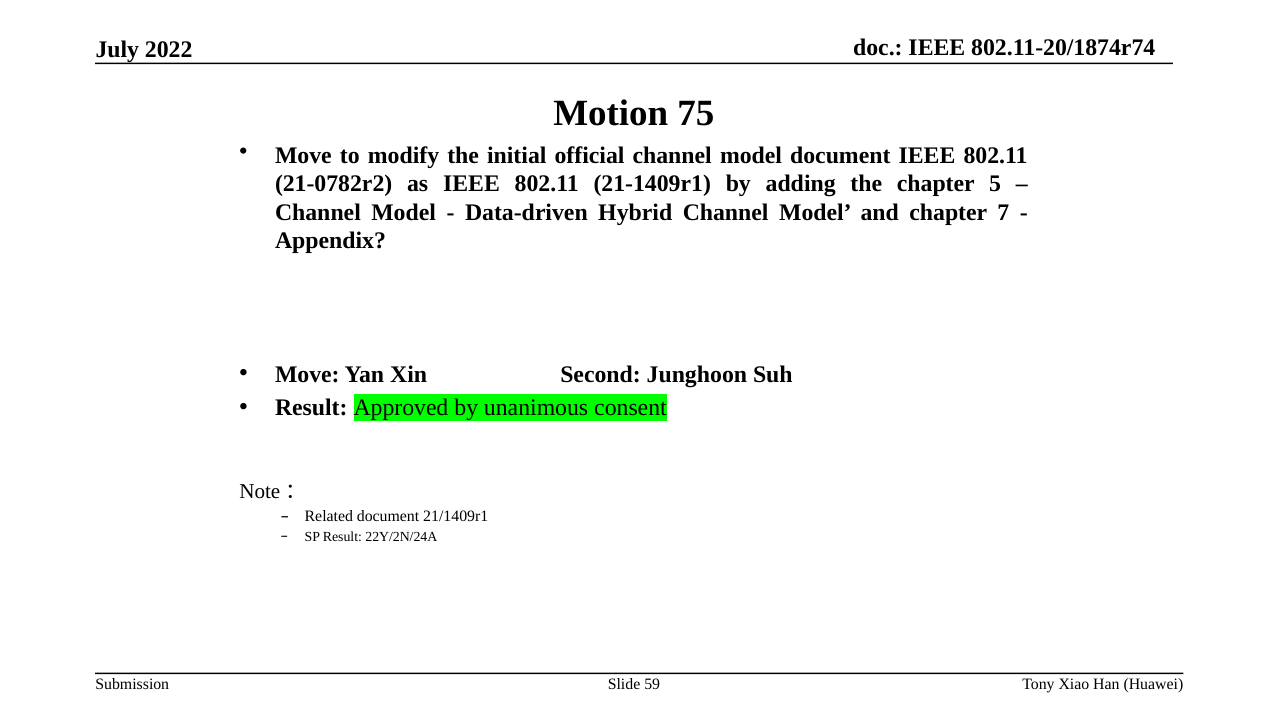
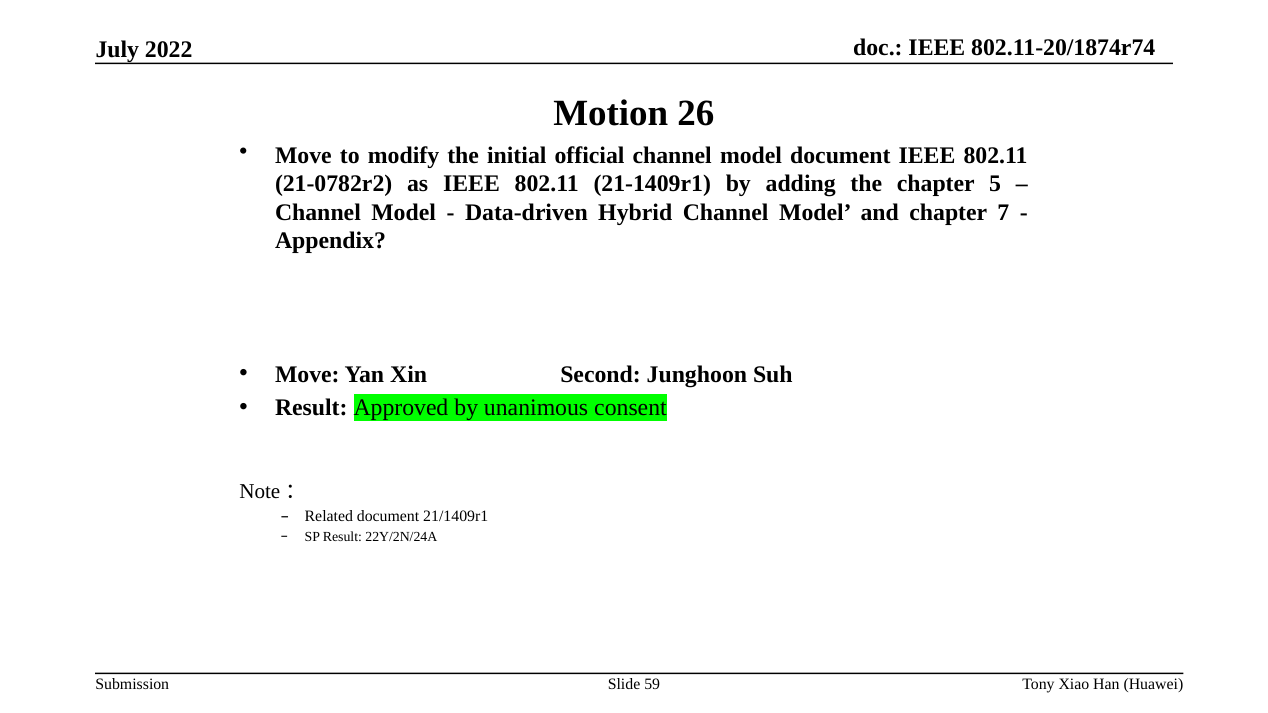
75: 75 -> 26
